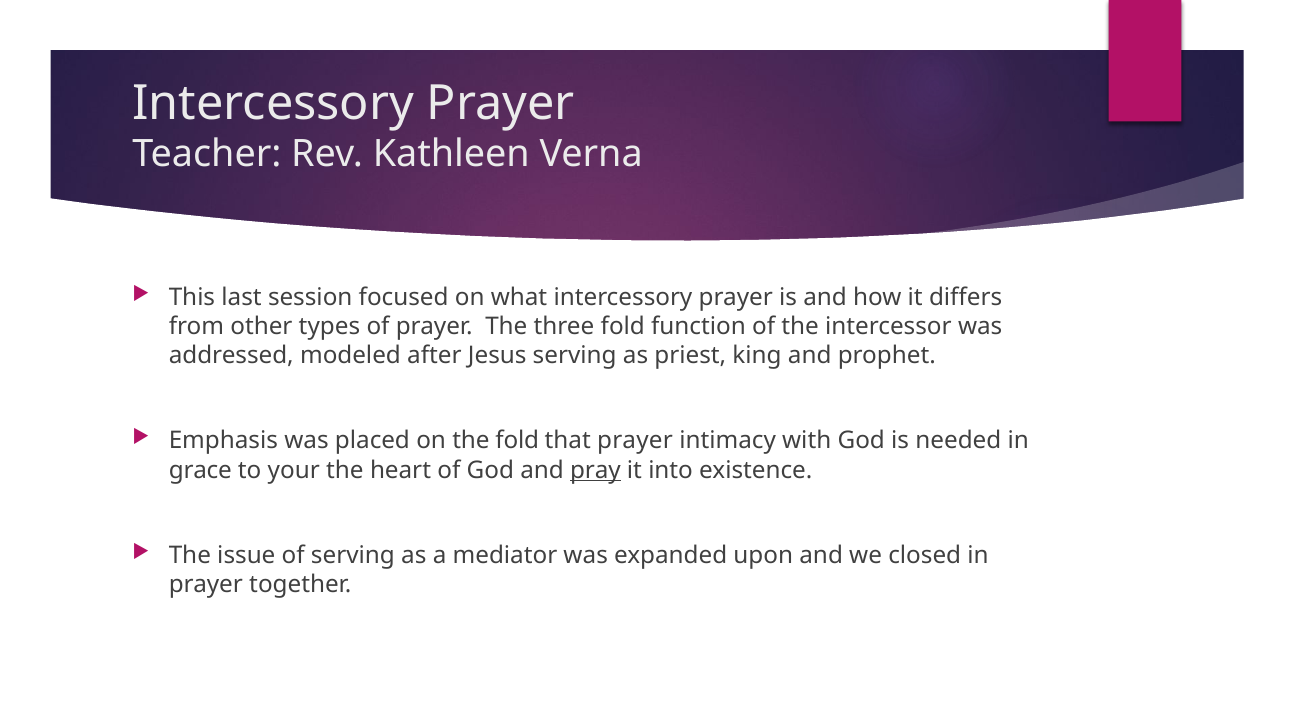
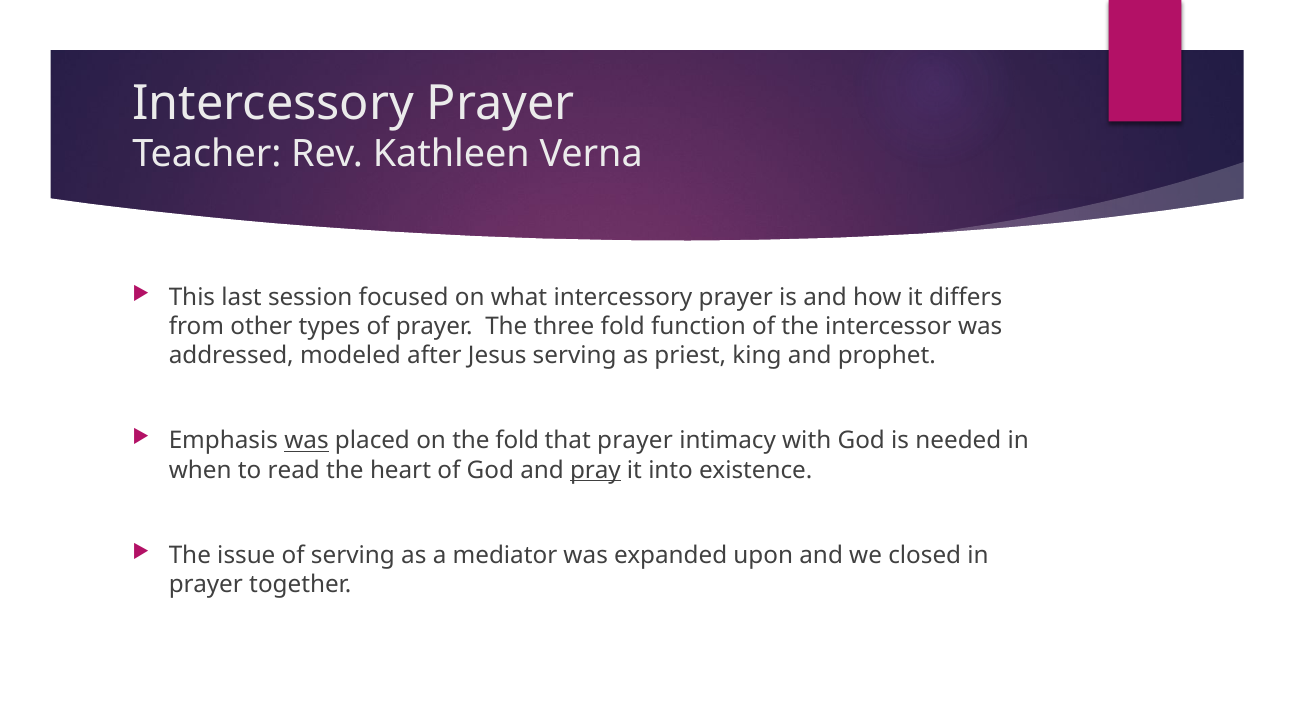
was at (306, 441) underline: none -> present
grace: grace -> when
your: your -> read
